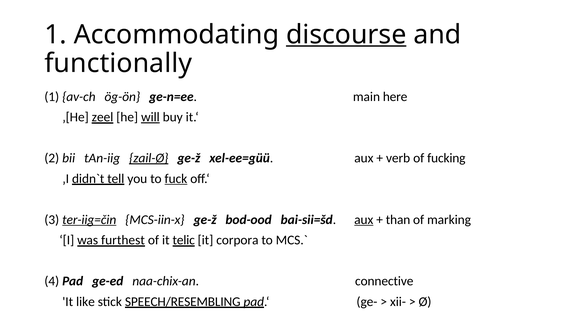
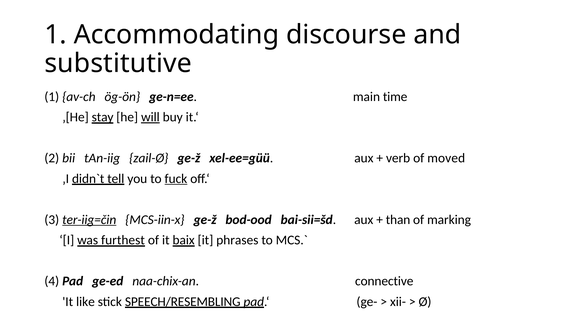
discourse underline: present -> none
functionally: functionally -> substitutive
here: here -> time
zeel: zeel -> stay
zail-Ø underline: present -> none
fucking: fucking -> moved
aux at (364, 219) underline: present -> none
telic: telic -> baix
corpora: corpora -> phrases
